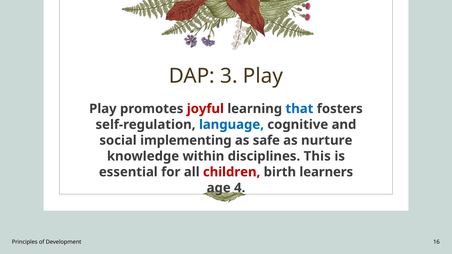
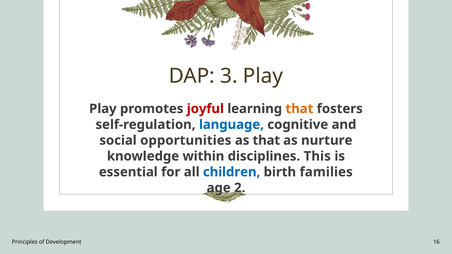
that at (299, 109) colour: blue -> orange
implementing: implementing -> opportunities
as safe: safe -> that
children colour: red -> blue
learners: learners -> families
4: 4 -> 2
